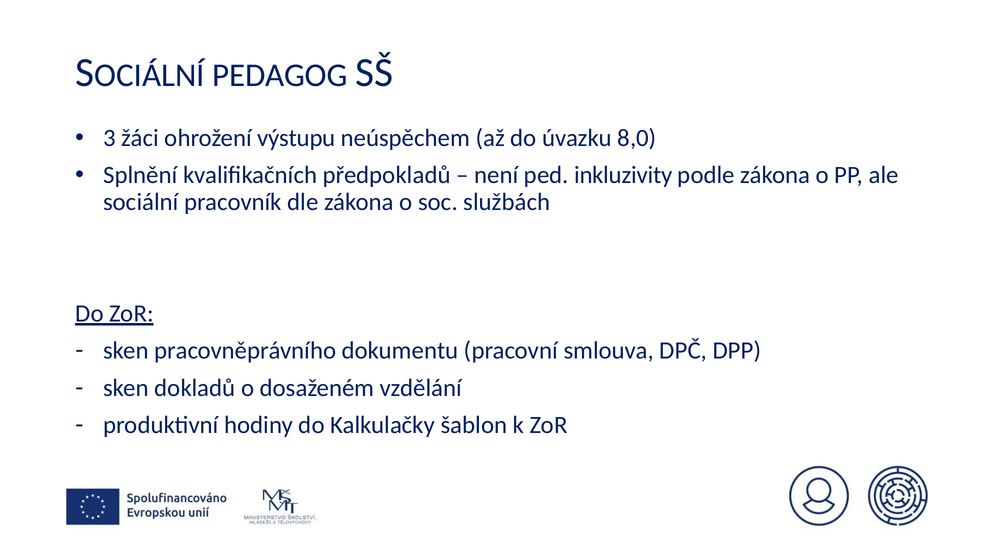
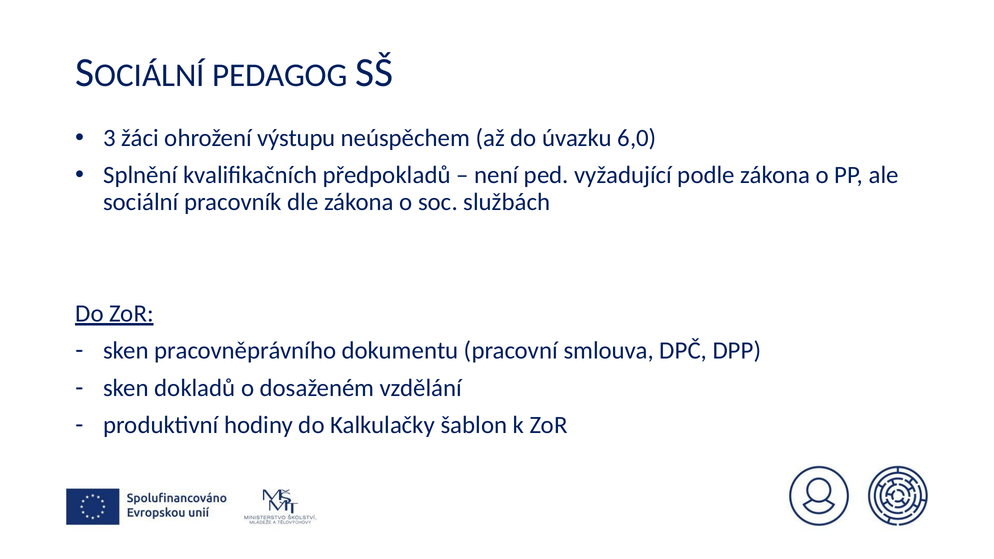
8,0: 8,0 -> 6,0
inkluzivity: inkluzivity -> vyžadující
